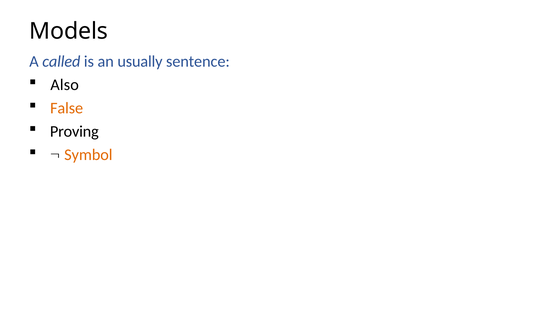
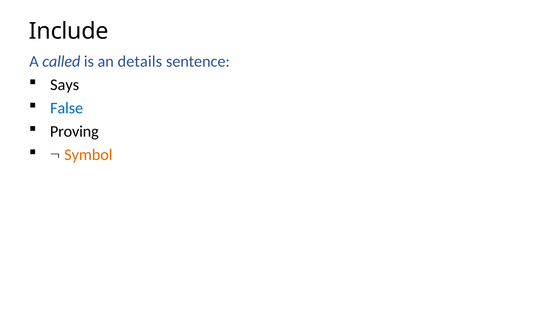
Models: Models -> Include
usually: usually -> details
Also: Also -> Says
False colour: orange -> blue
